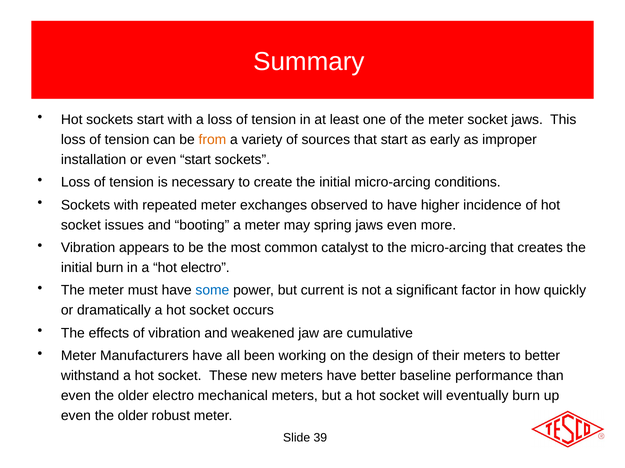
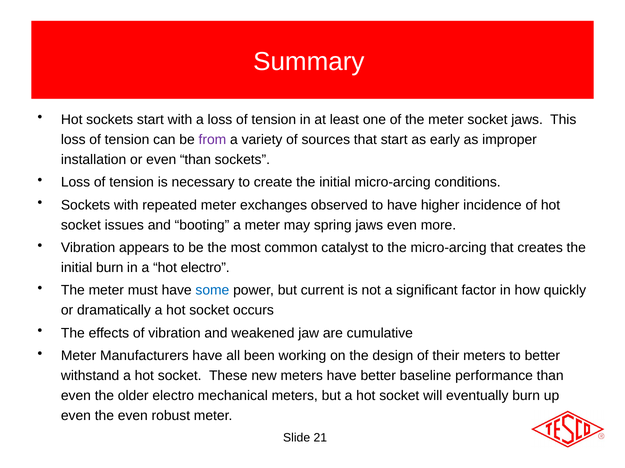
from colour: orange -> purple
even start: start -> than
older at (133, 416): older -> even
39: 39 -> 21
